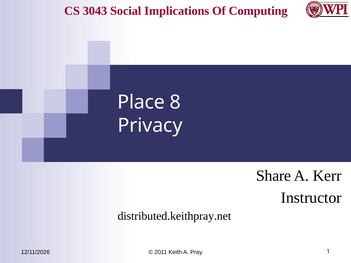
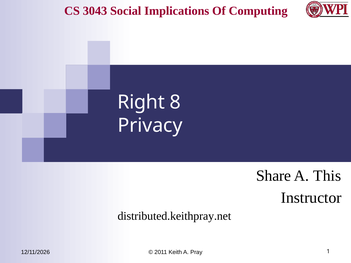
Place: Place -> Right
Kerr: Kerr -> This
